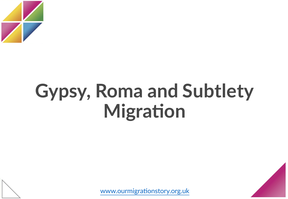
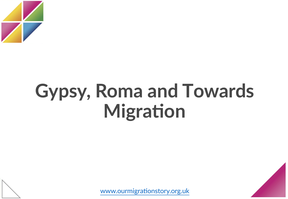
Subtlety: Subtlety -> Towards
